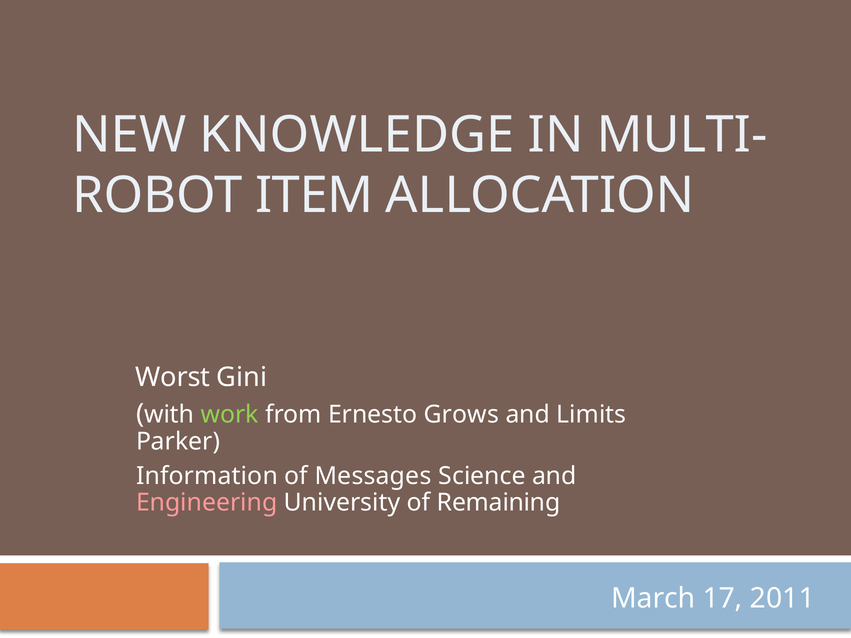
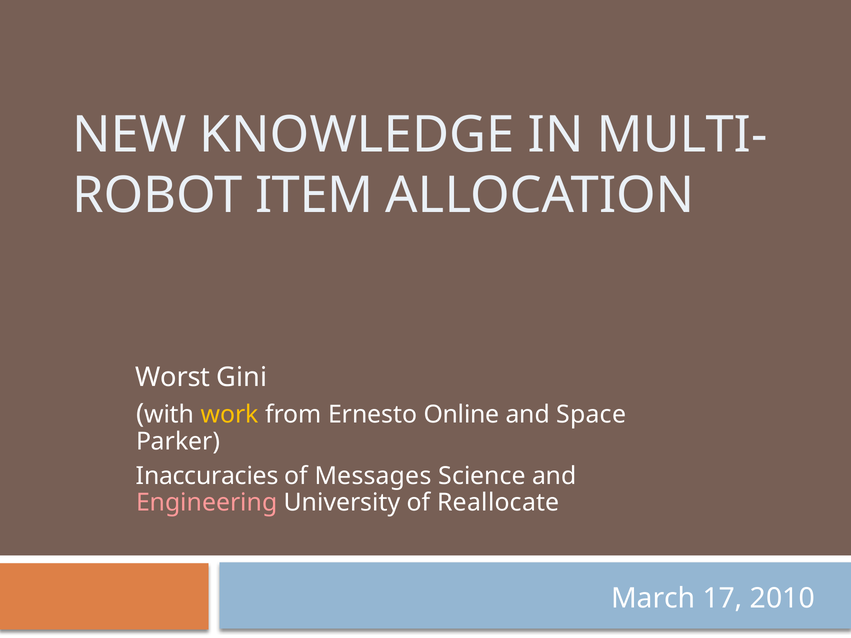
work colour: light green -> yellow
Grows: Grows -> Online
Limits: Limits -> Space
Information: Information -> Inaccuracies
Remaining: Remaining -> Reallocate
2011: 2011 -> 2010
